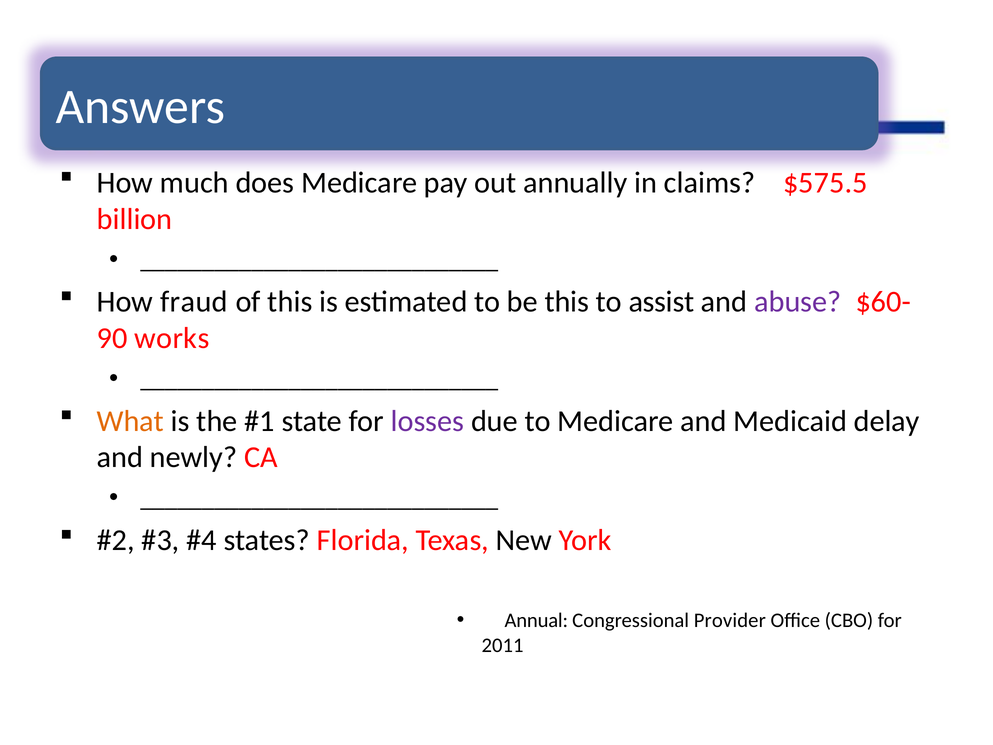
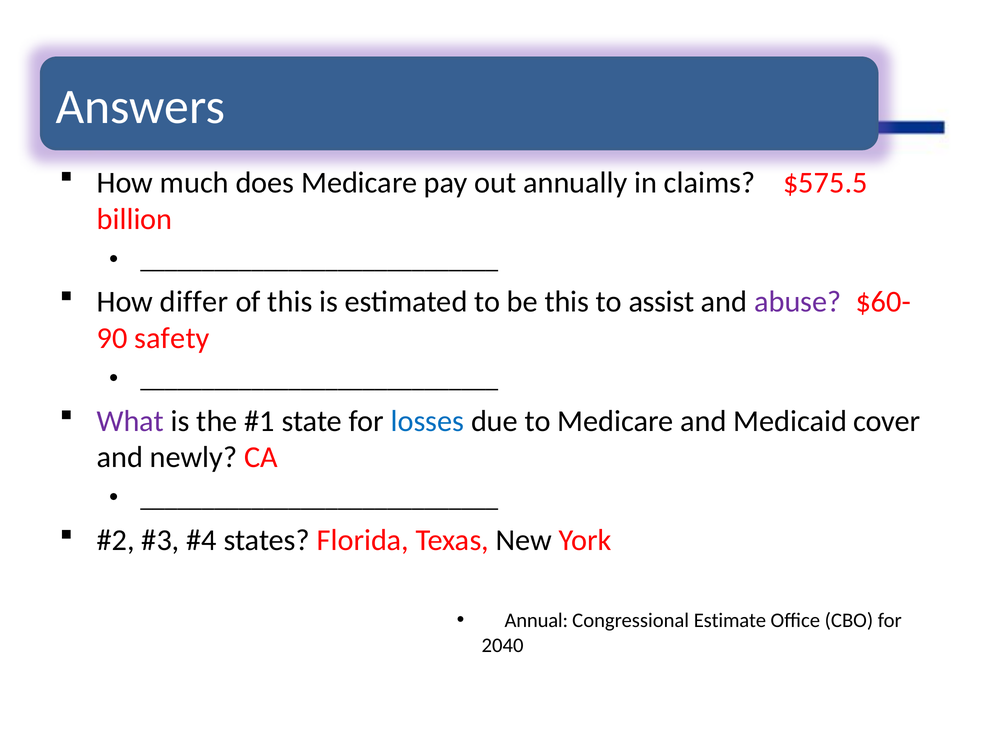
fraud: fraud -> differ
works: works -> safety
What colour: orange -> purple
losses colour: purple -> blue
delay: delay -> cover
Provider: Provider -> Estimate
2011: 2011 -> 2040
